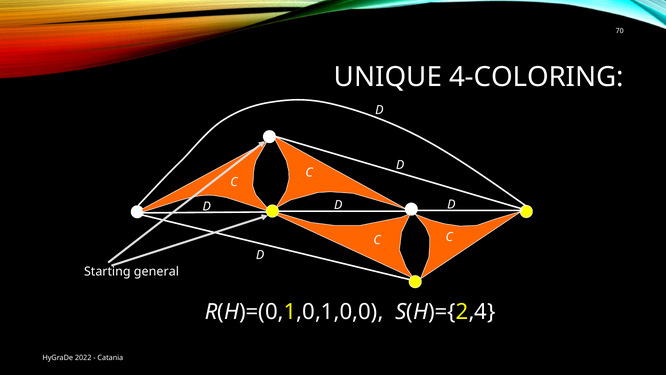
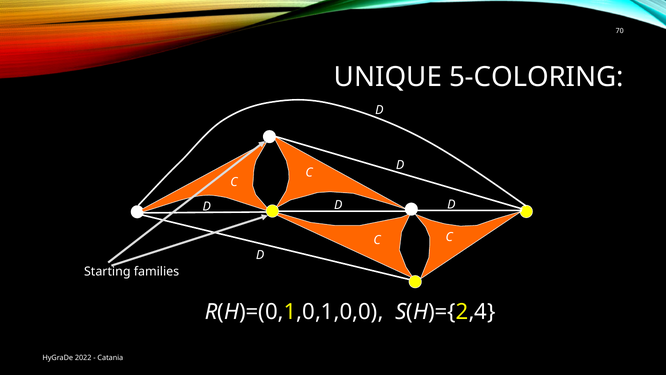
4-COLORING: 4-COLORING -> 5-COLORING
general: general -> families
